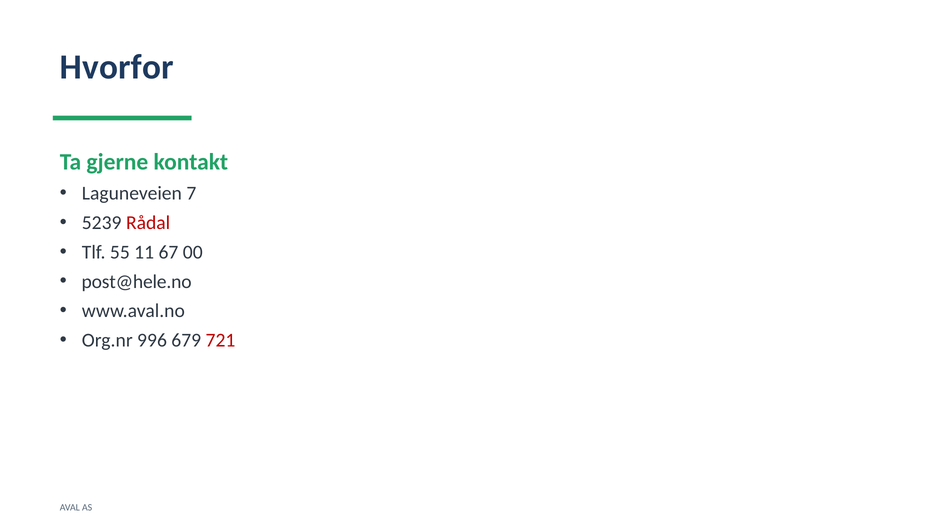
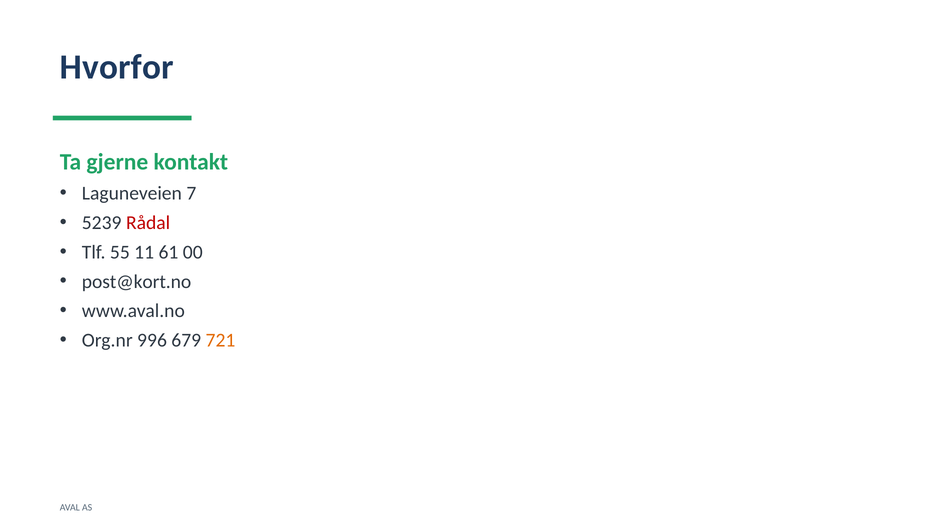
67: 67 -> 61
post@hele.no: post@hele.no -> post@kort.no
721 colour: red -> orange
